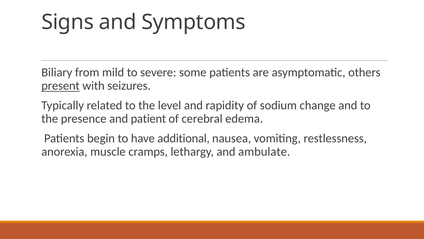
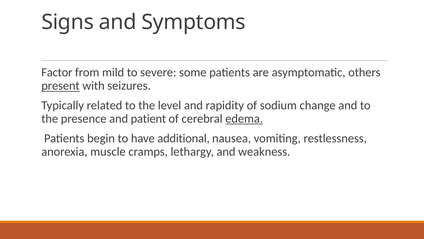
Biliary: Biliary -> Factor
edema underline: none -> present
ambulate: ambulate -> weakness
